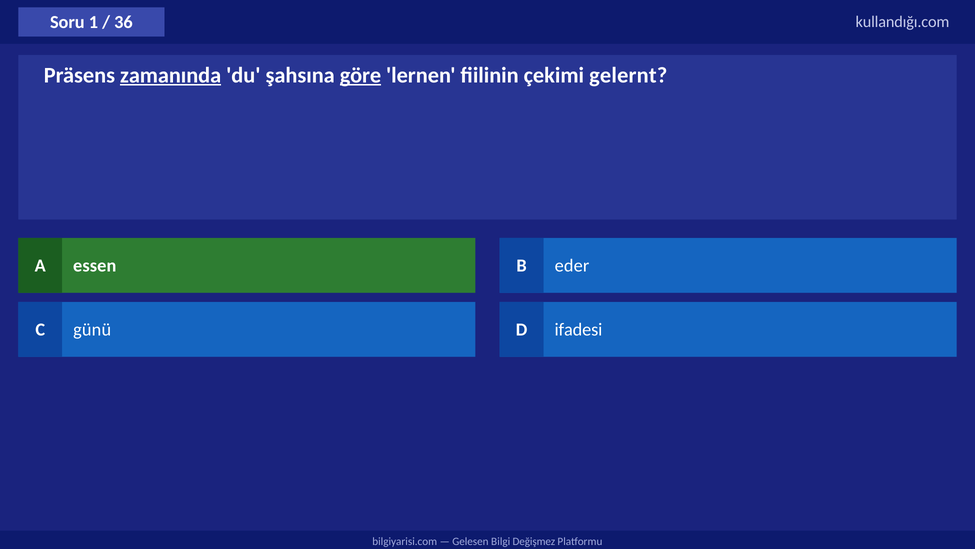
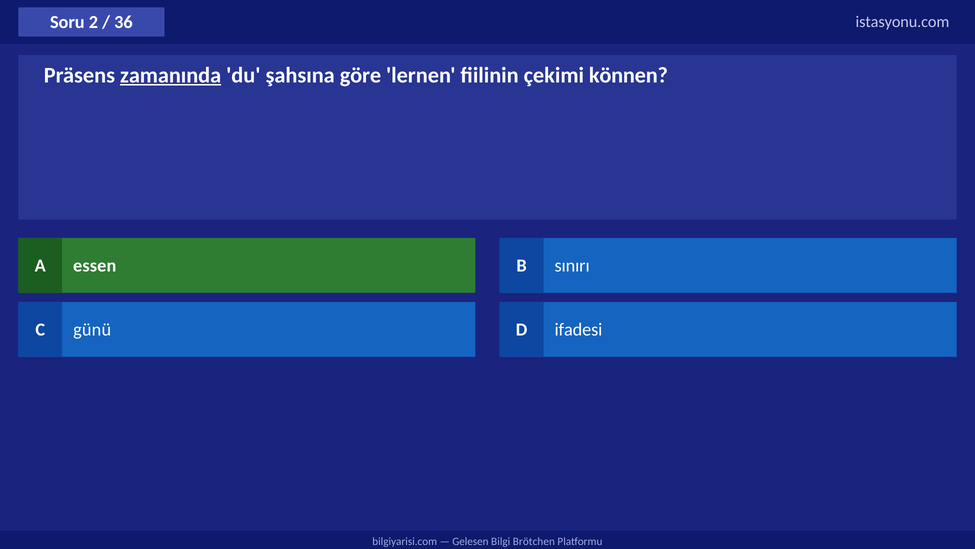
1: 1 -> 2
kullandığı.com: kullandığı.com -> istasyonu.com
göre underline: present -> none
gelernt: gelernt -> können
eder: eder -> sınırı
Değişmez: Değişmez -> Brötchen
